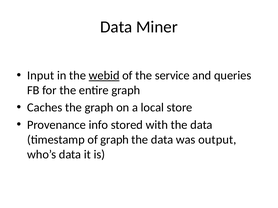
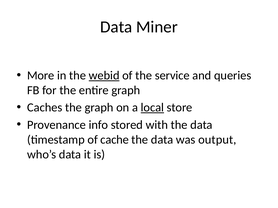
Input: Input -> More
local underline: none -> present
of graph: graph -> cache
